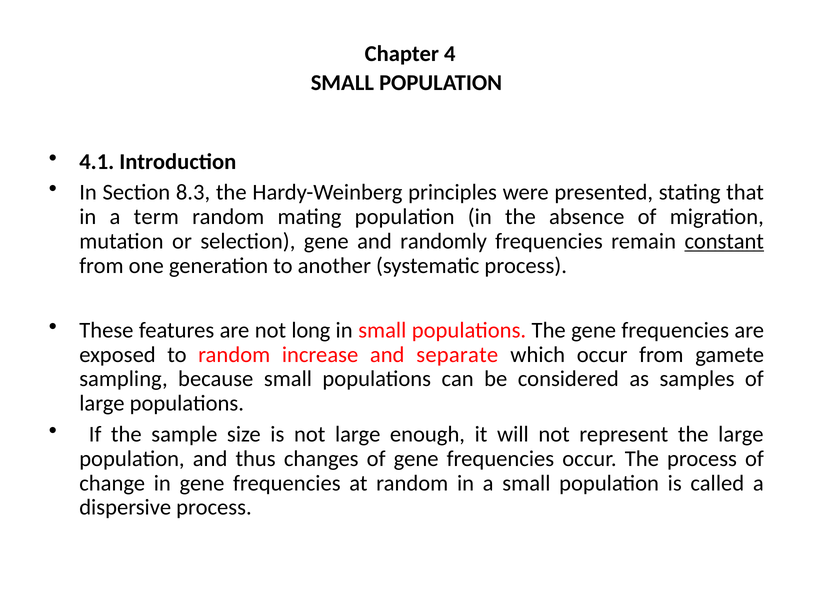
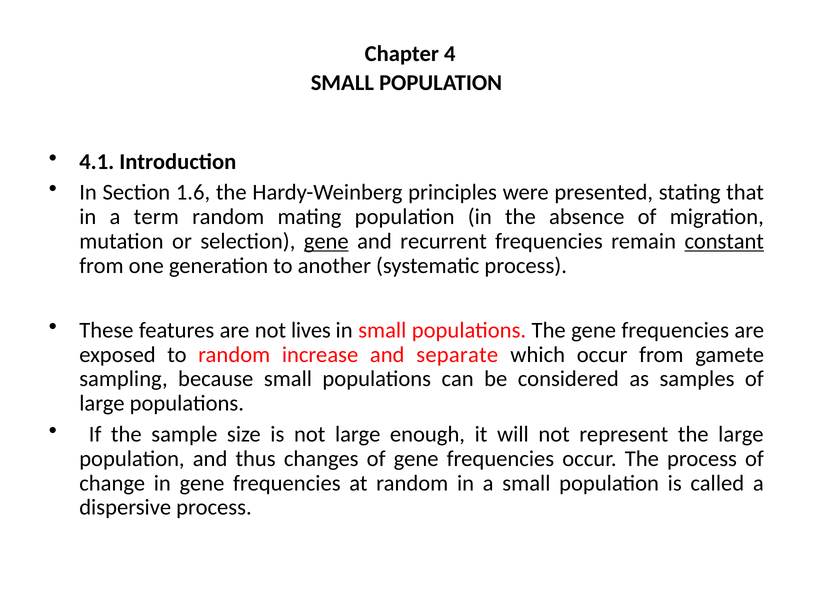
8.3: 8.3 -> 1.6
gene at (326, 241) underline: none -> present
randomly: randomly -> recurrent
long: long -> lives
